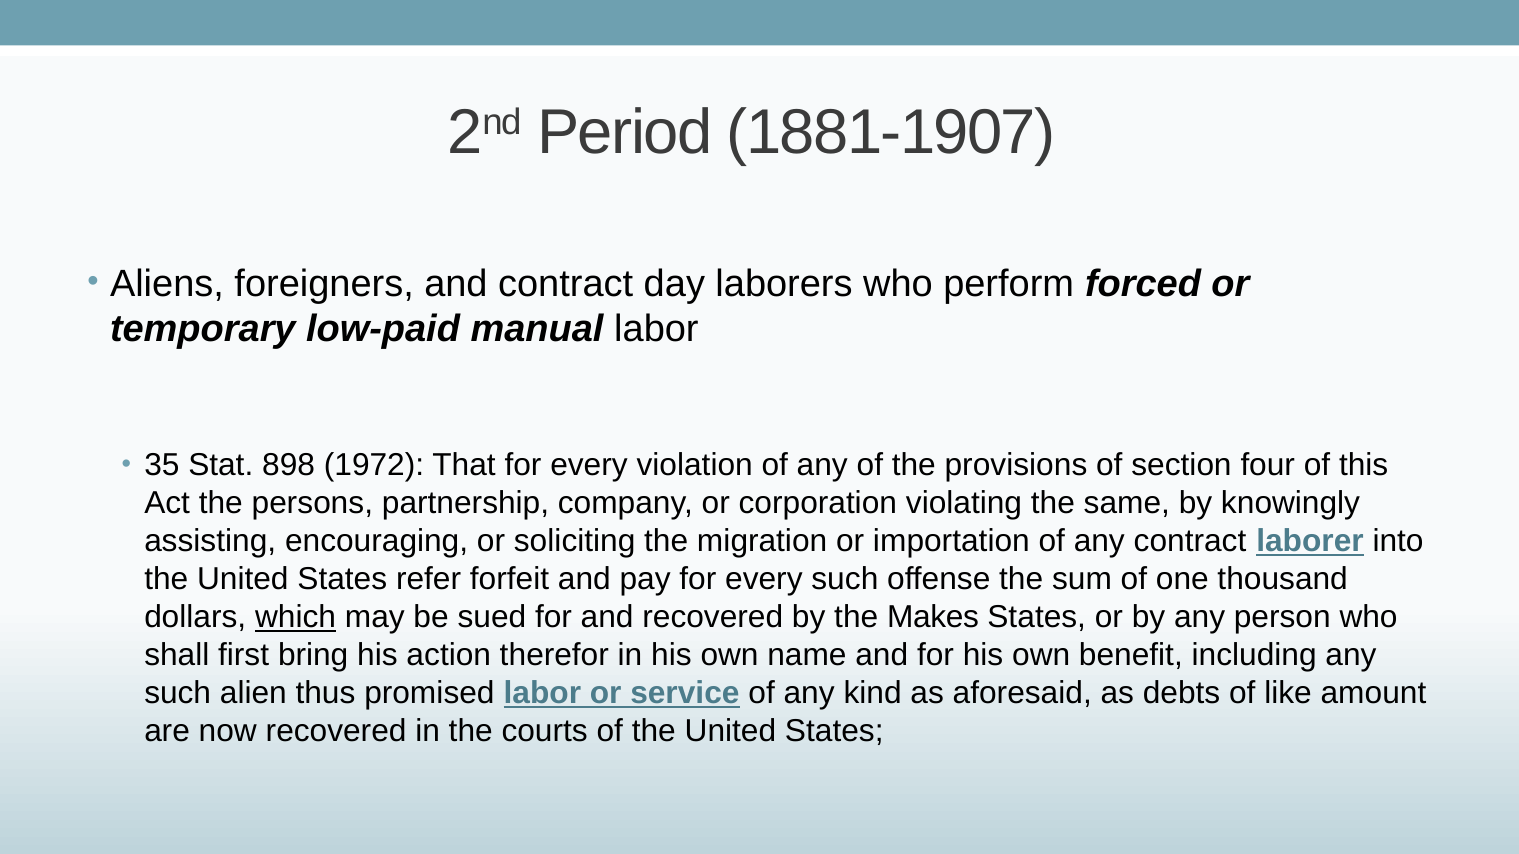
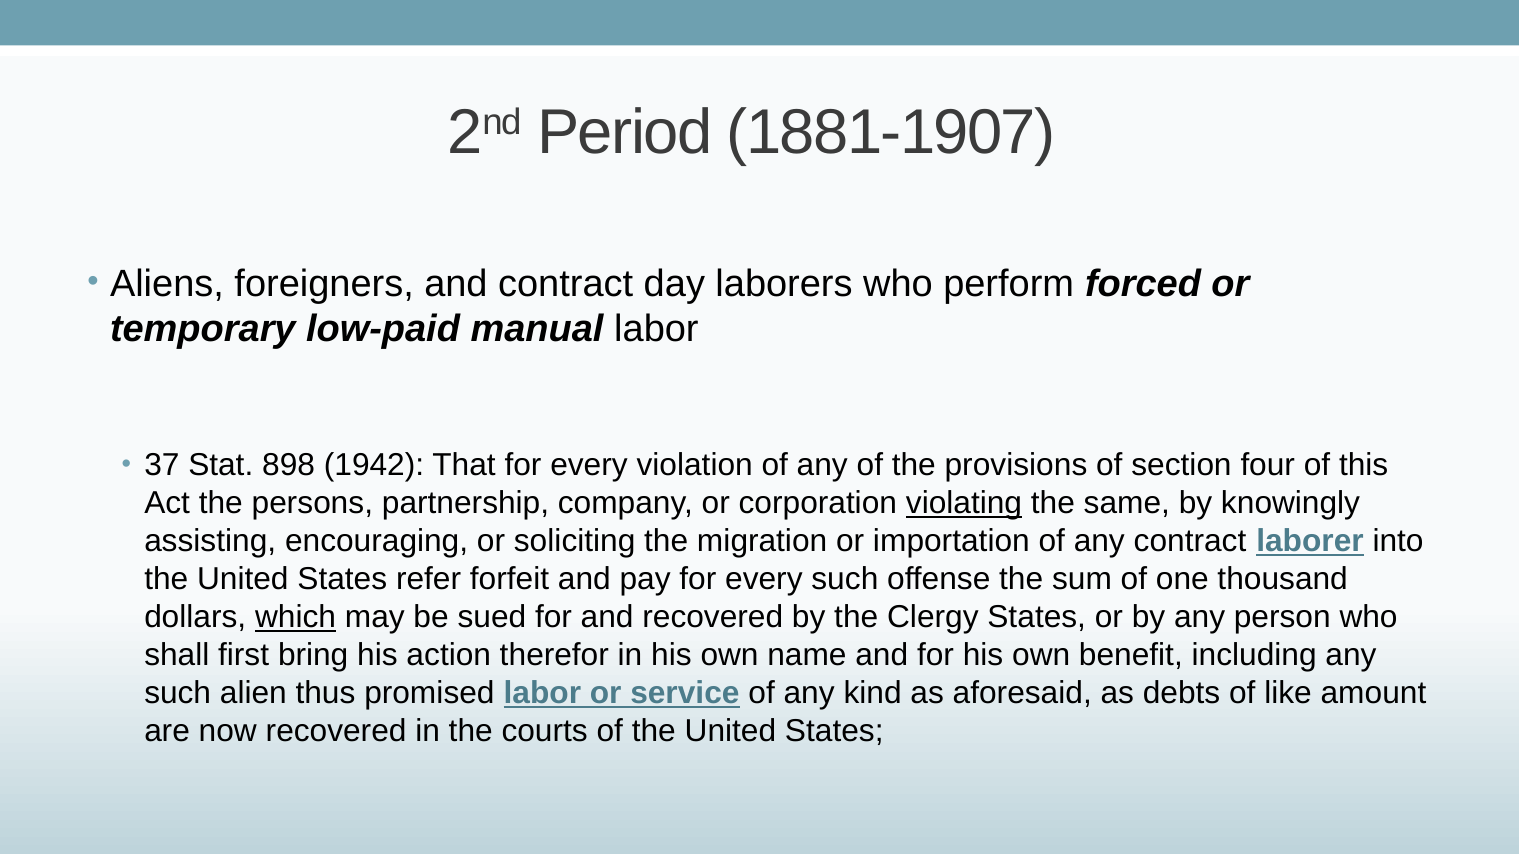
35: 35 -> 37
1972: 1972 -> 1942
violating underline: none -> present
Makes: Makes -> Clergy
